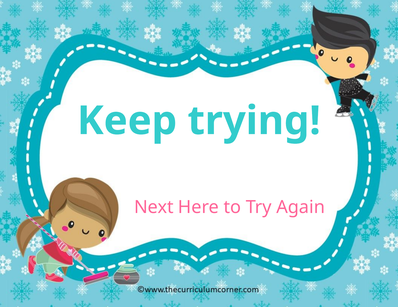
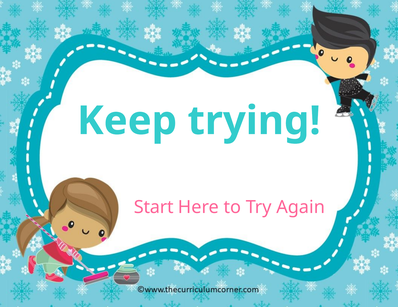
Next: Next -> Start
